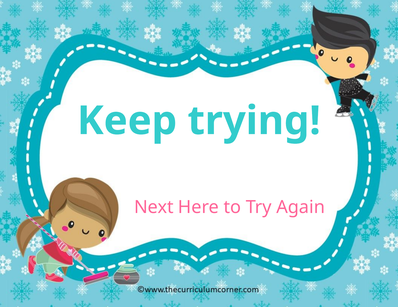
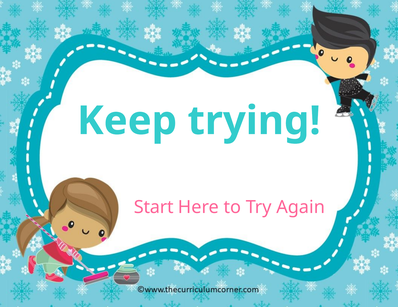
Next: Next -> Start
